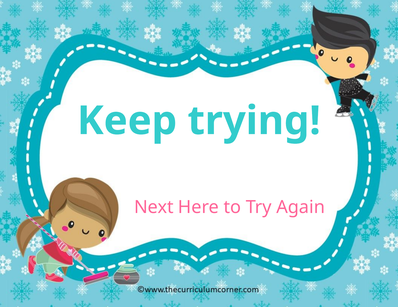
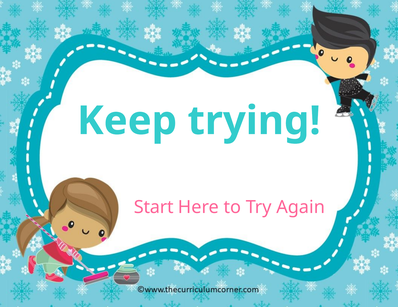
Next: Next -> Start
